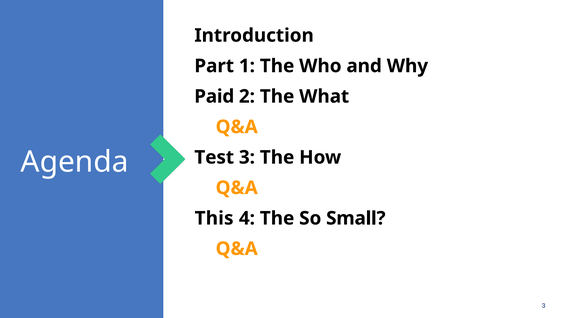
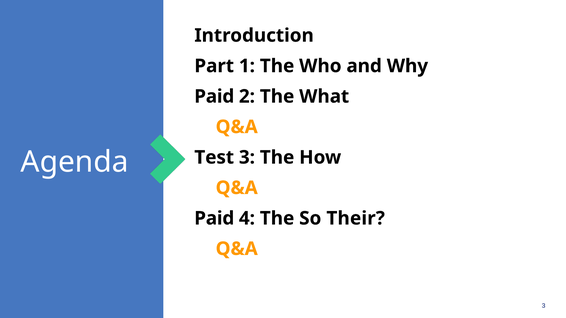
This at (214, 219): This -> Paid
Small: Small -> Their
